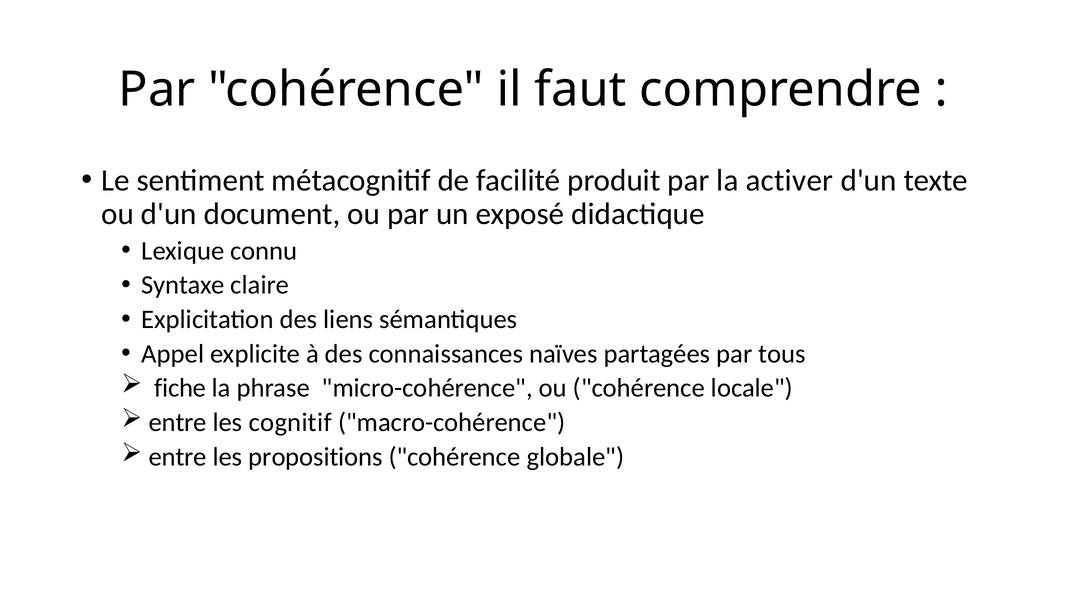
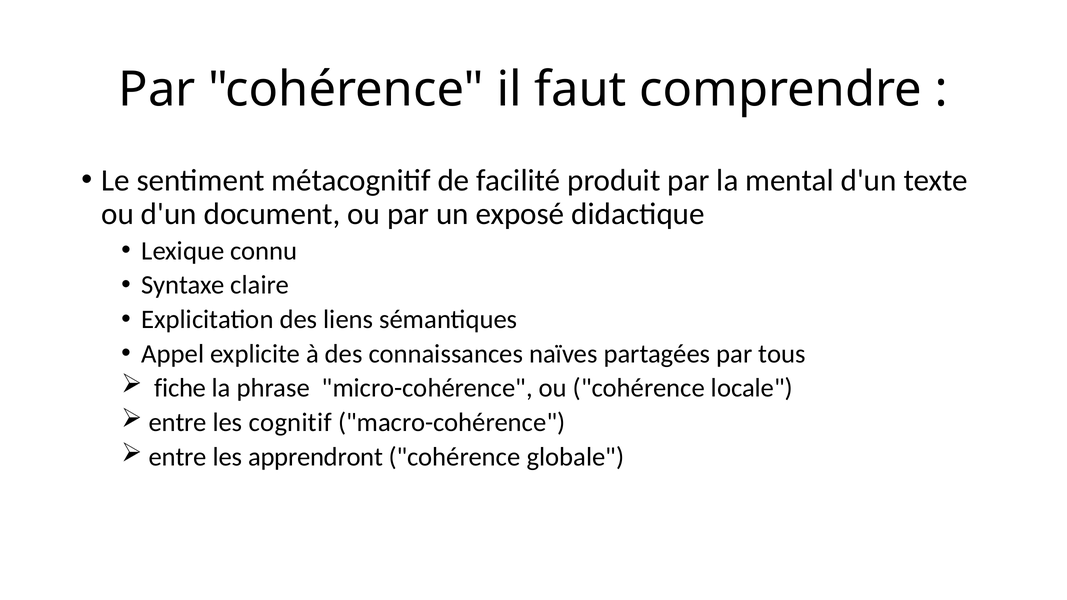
activer: activer -> mental
propositions: propositions -> apprendront
